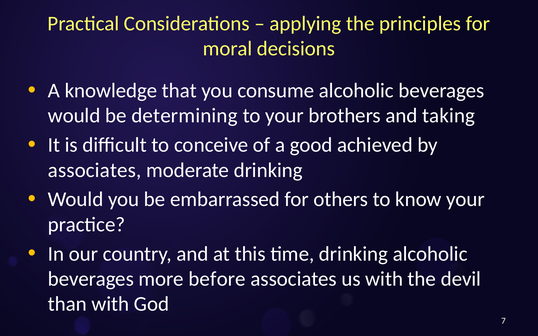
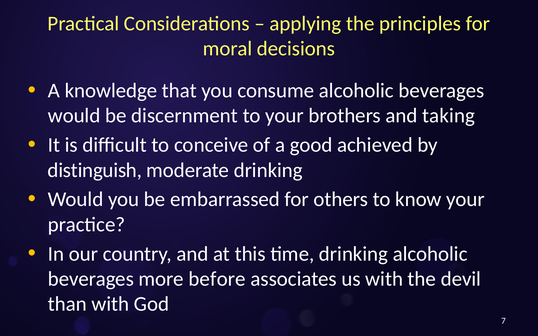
determining: determining -> discernment
associates at (95, 170): associates -> distinguish
